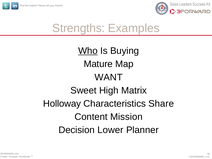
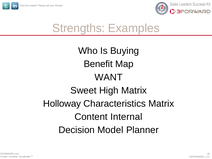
Who underline: present -> none
Mature: Mature -> Benefit
Characteristics Share: Share -> Matrix
Mission: Mission -> Internal
Lower: Lower -> Model
